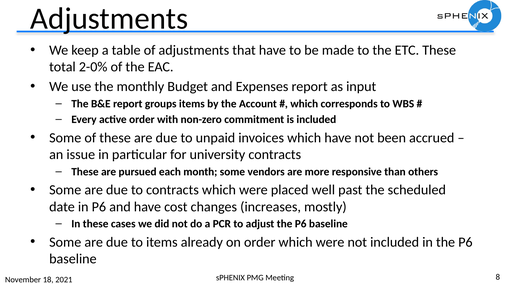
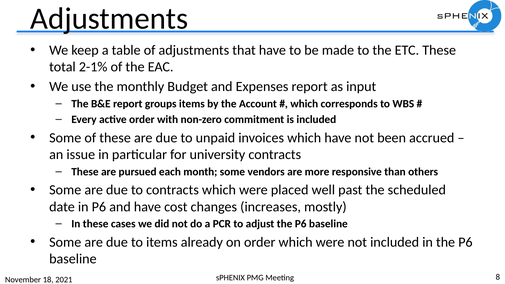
2-0%: 2-0% -> 2-1%
